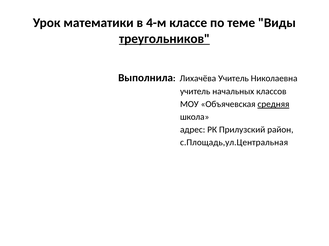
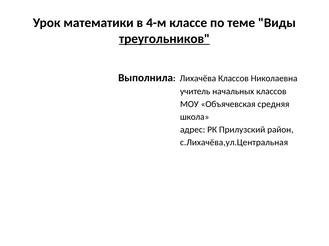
Лихачёва Учитель: Учитель -> Классов
средняя underline: present -> none
с.Площадь,ул.Центральная: с.Площадь,ул.Центральная -> с.Лихачёва,ул.Центральная
